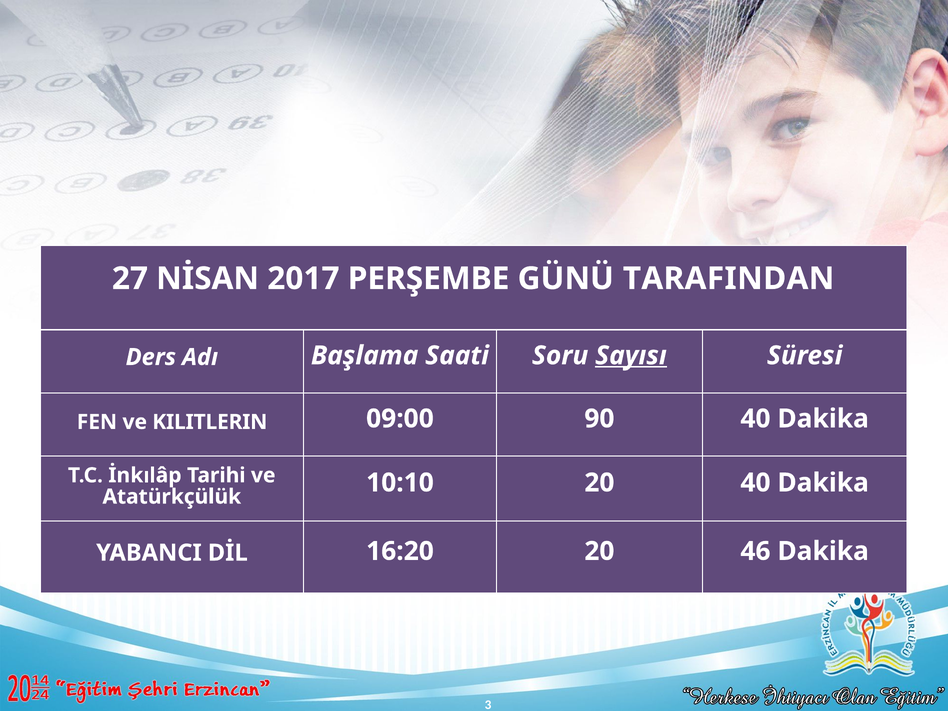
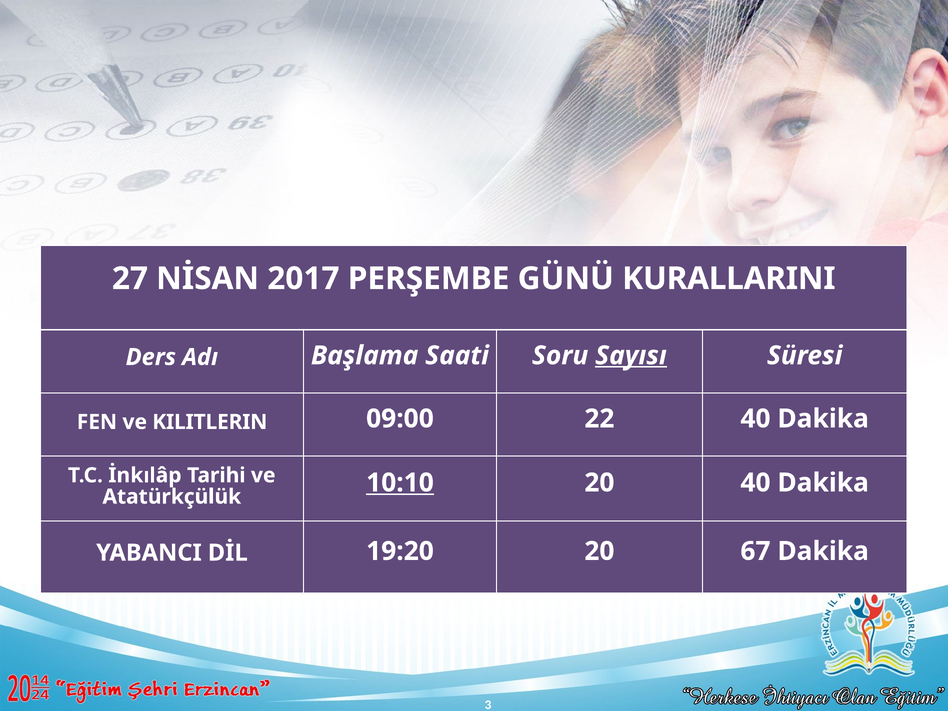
TARAFINDAN: TARAFINDAN -> KURALLARINI
90: 90 -> 22
10:10 underline: none -> present
16:20: 16:20 -> 19:20
46: 46 -> 67
